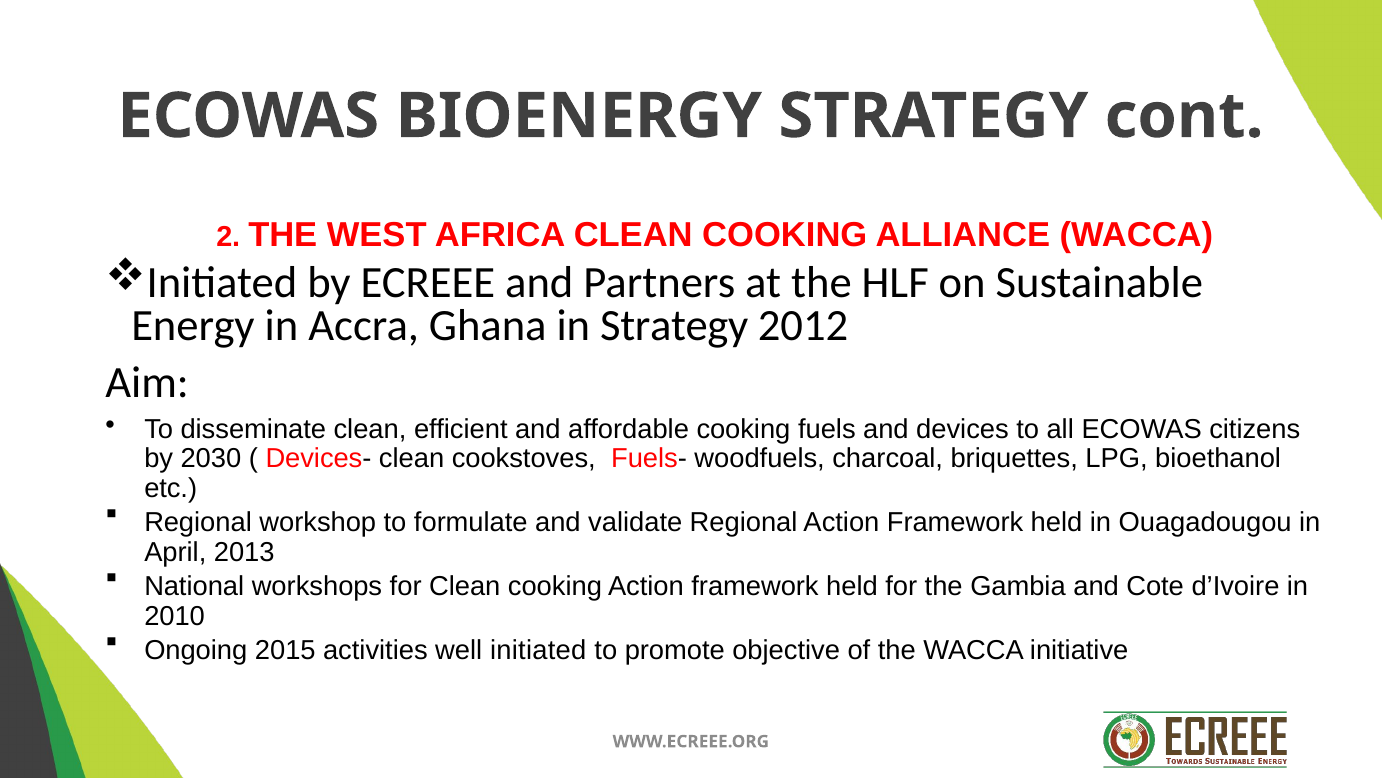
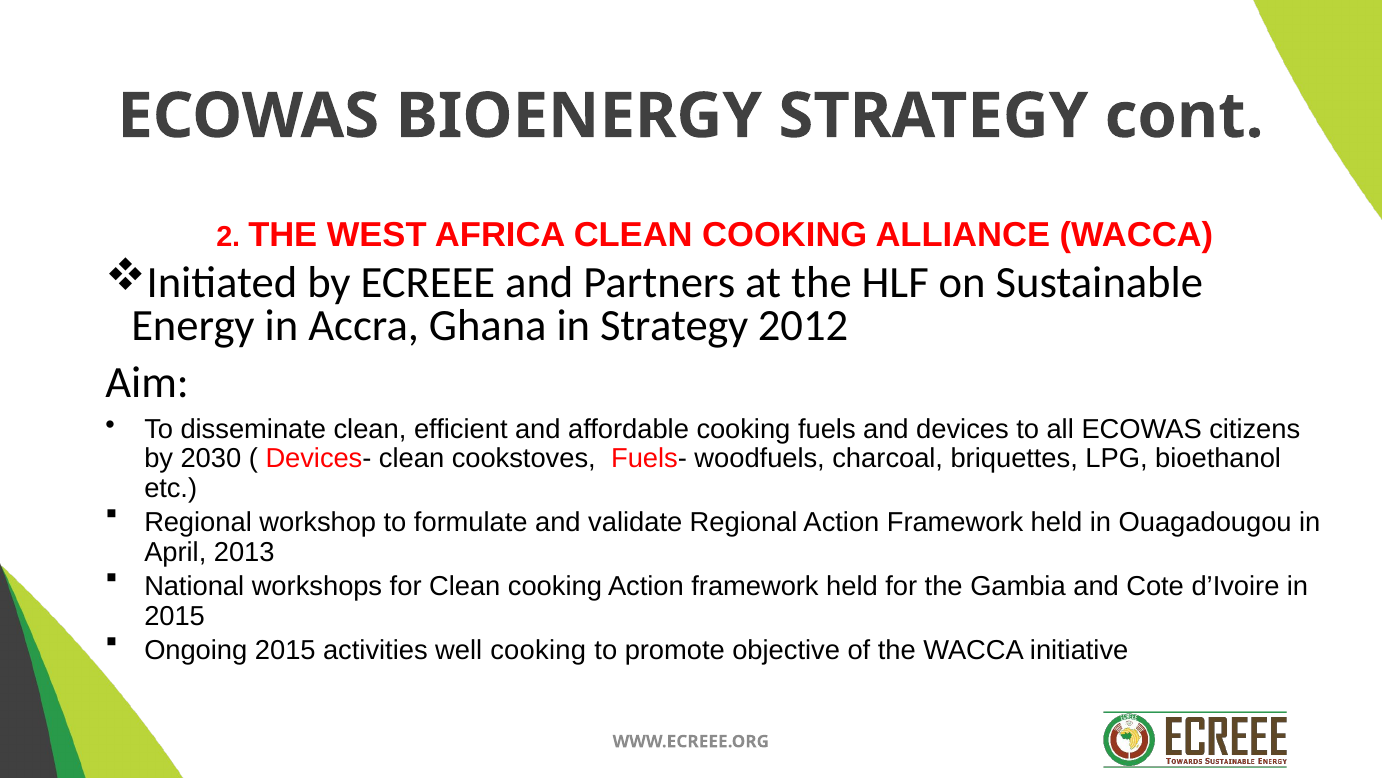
2010 at (175, 616): 2010 -> 2015
well initiated: initiated -> cooking
